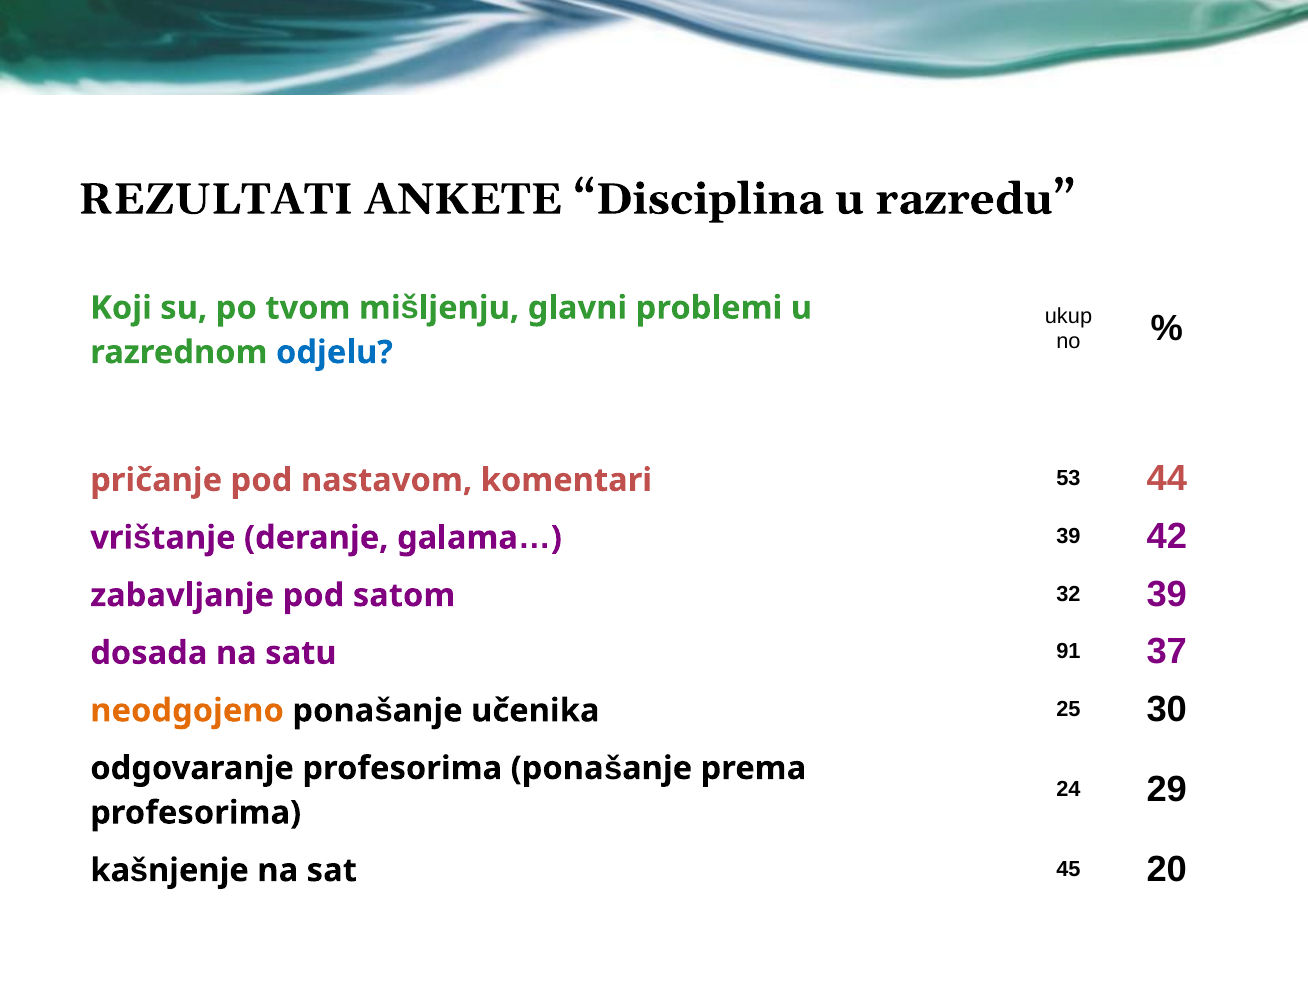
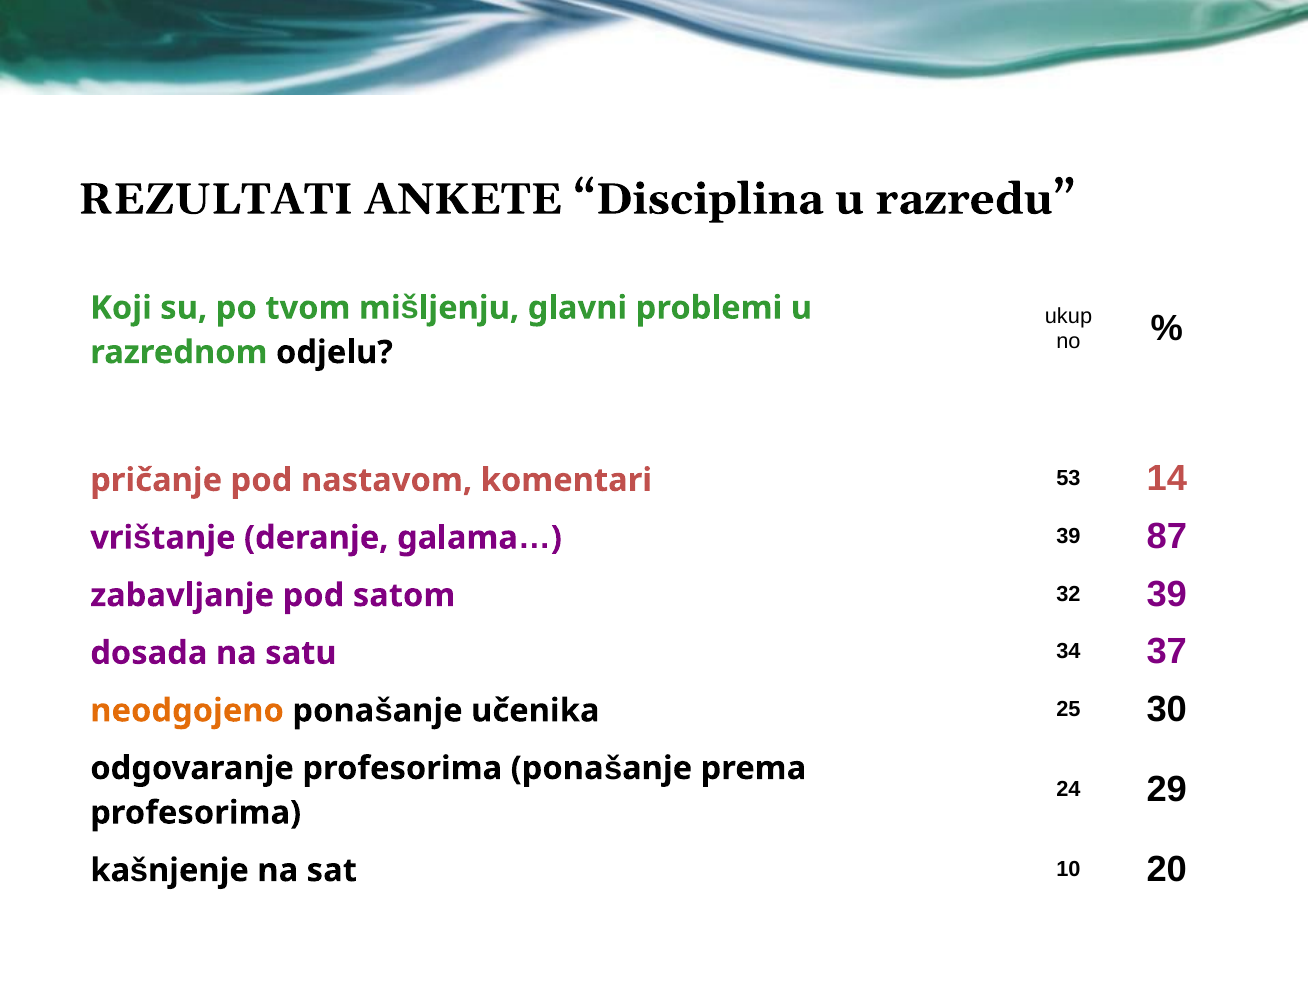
odjelu colour: blue -> black
44: 44 -> 14
42: 42 -> 87
91: 91 -> 34
45: 45 -> 10
